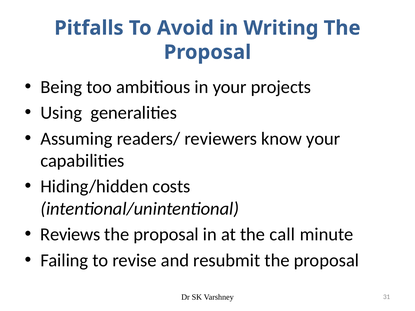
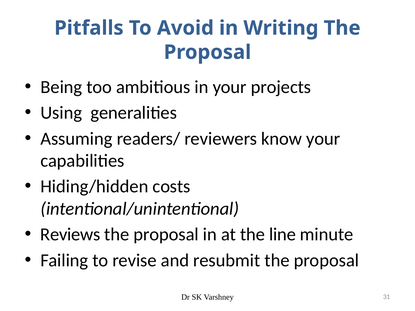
call: call -> line
